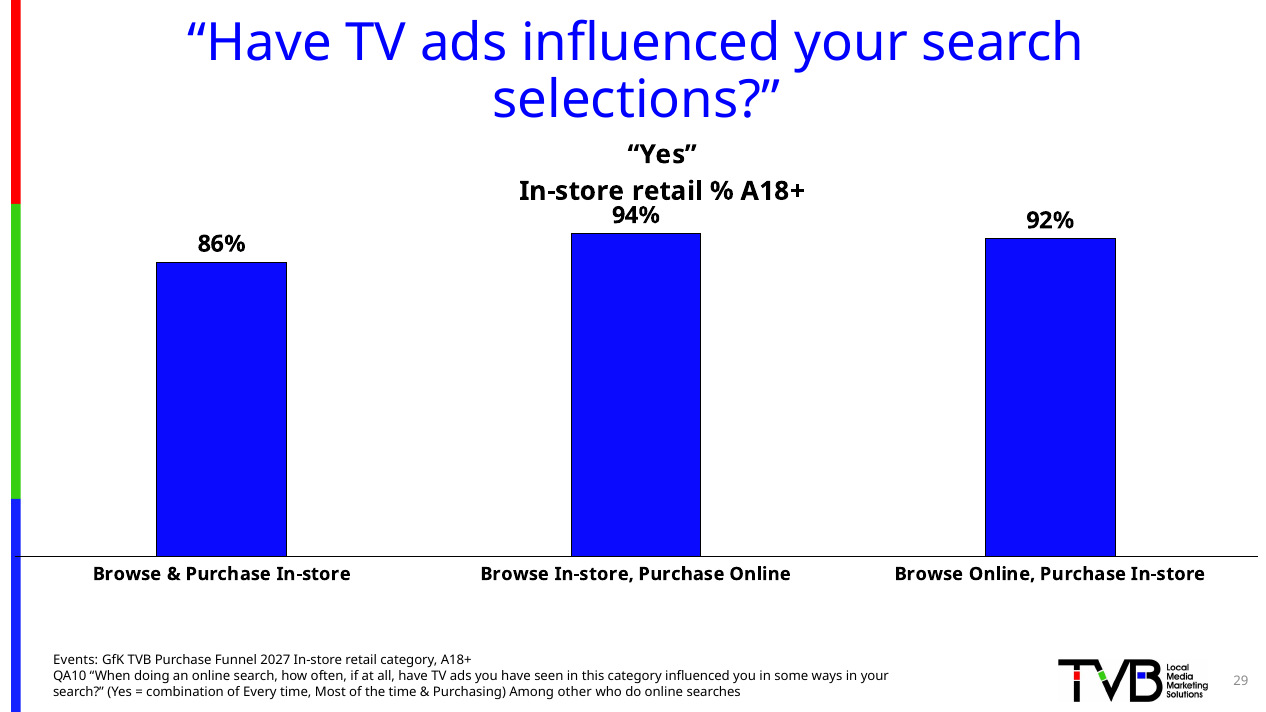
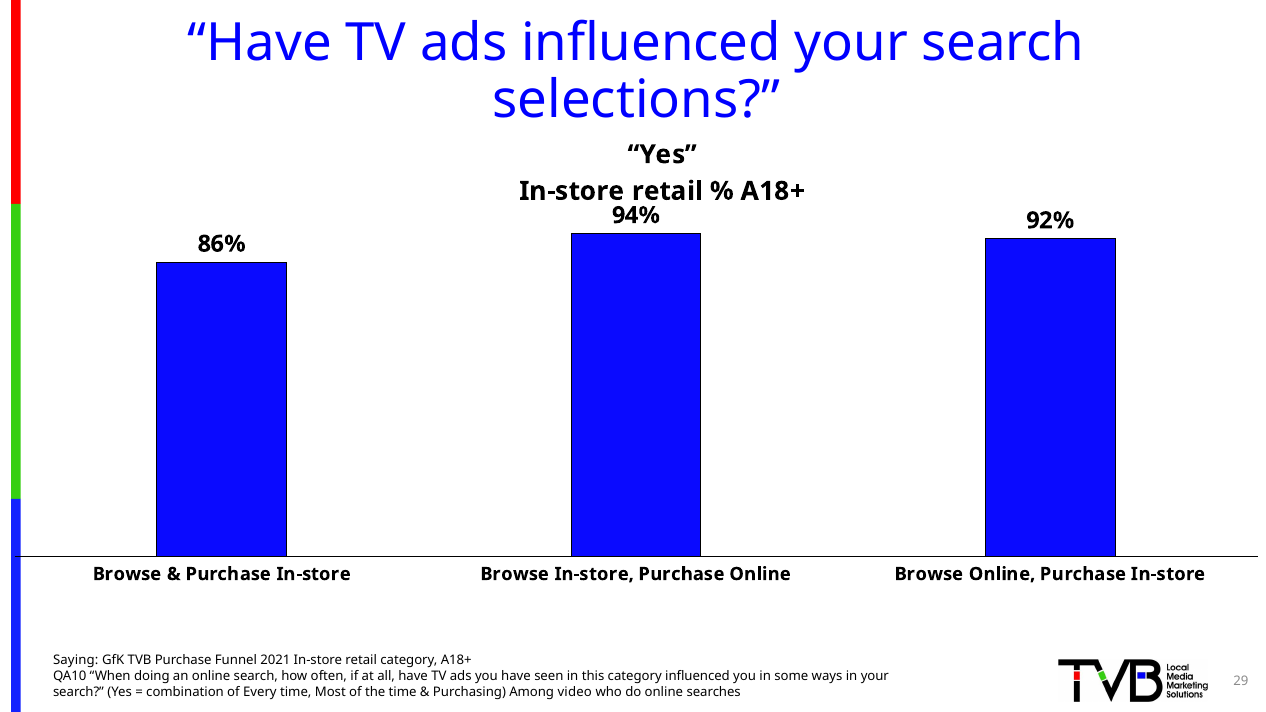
Events: Events -> Saying
2027: 2027 -> 2021
other: other -> video
